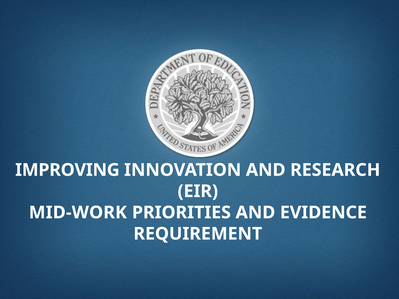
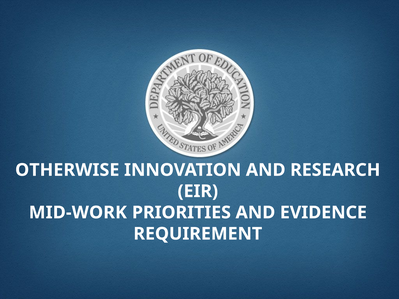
IMPROVING: IMPROVING -> OTHERWISE
